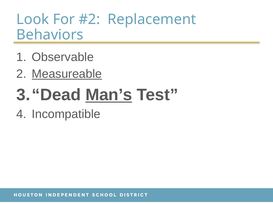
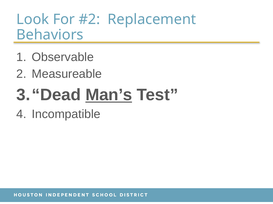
Measureable underline: present -> none
